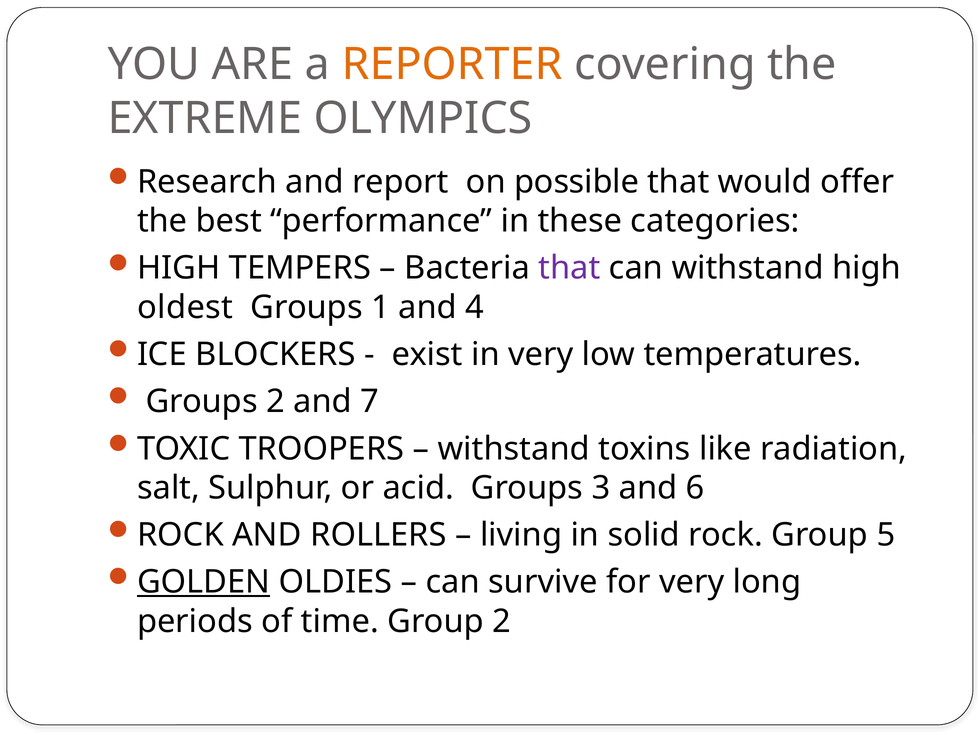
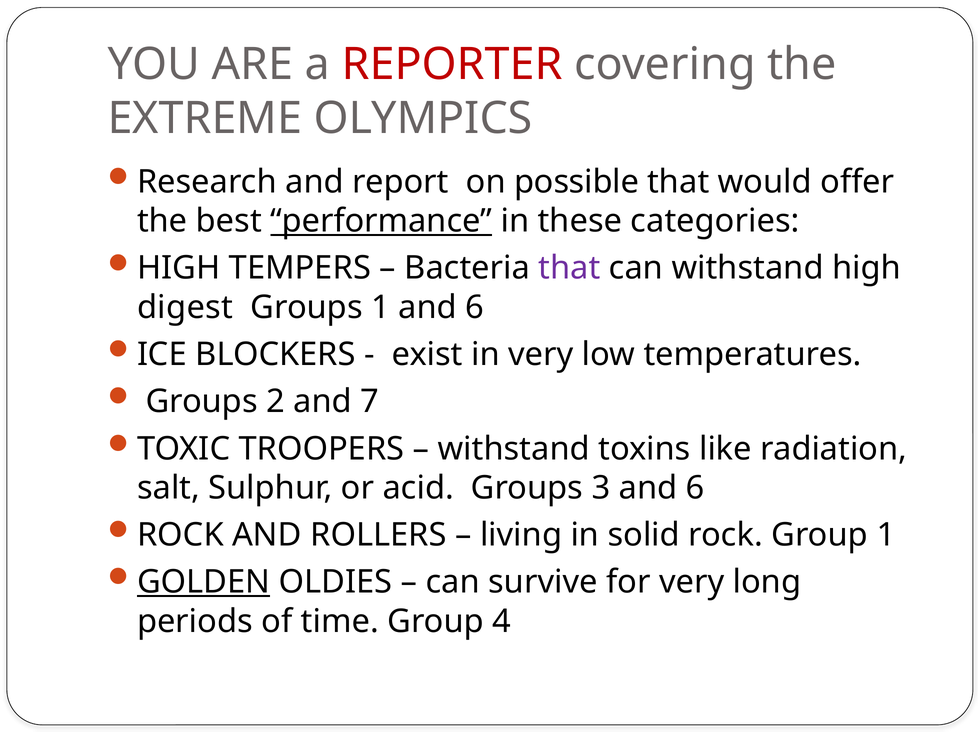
REPORTER colour: orange -> red
performance underline: none -> present
oldest: oldest -> digest
1 and 4: 4 -> 6
Group 5: 5 -> 1
Group 2: 2 -> 4
